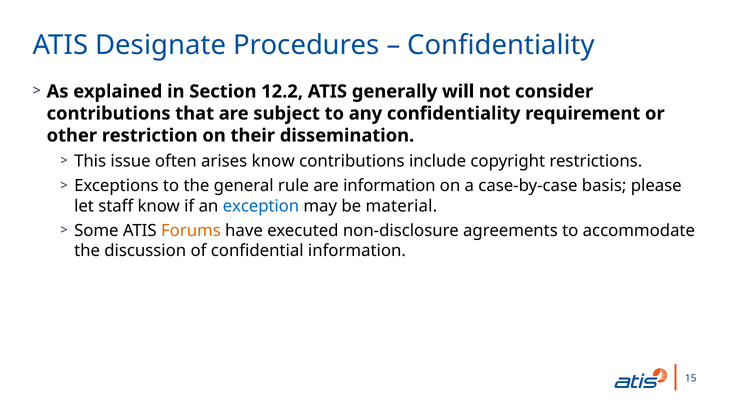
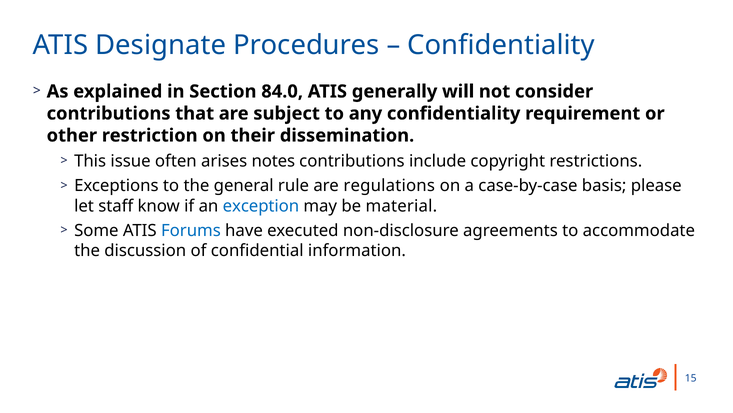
12.2: 12.2 -> 84.0
arises know: know -> notes
are information: information -> regulations
Forums colour: orange -> blue
